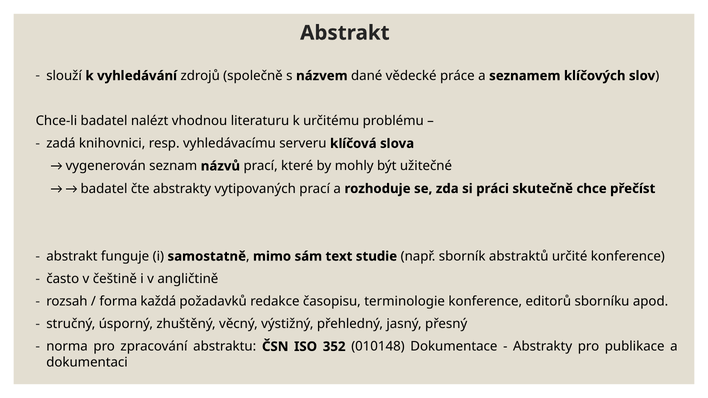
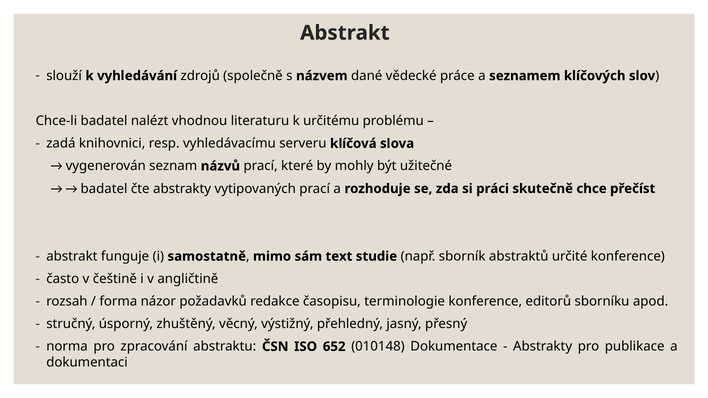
každá: každá -> názor
352: 352 -> 652
